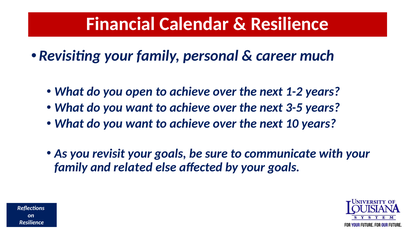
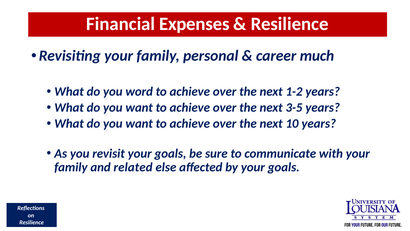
Calendar: Calendar -> Expenses
open: open -> word
